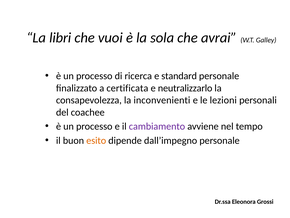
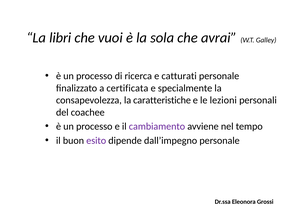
standard: standard -> catturati
neutralizzarlo: neutralizzarlo -> specialmente
inconvenienti: inconvenienti -> caratteristiche
esito colour: orange -> purple
